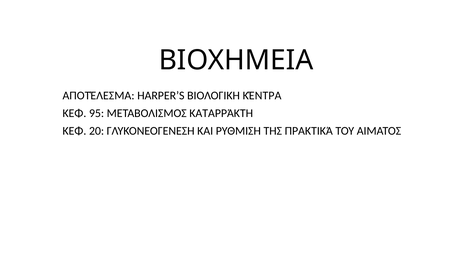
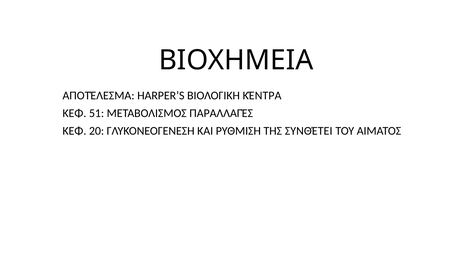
95: 95 -> 51
ΚΑΤΑΡΡΆΚΤΗ: ΚΑΤΑΡΡΆΚΤΗ -> ΠΑΡΑΛΛΑΓΈΣ
ΠΡΑΚΤΙΚΆ: ΠΡΑΚΤΙΚΆ -> ΣΥΝΘΈΤΕΙ
